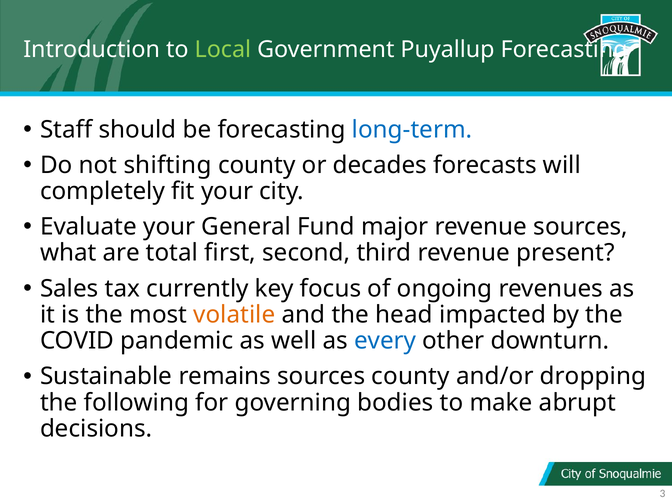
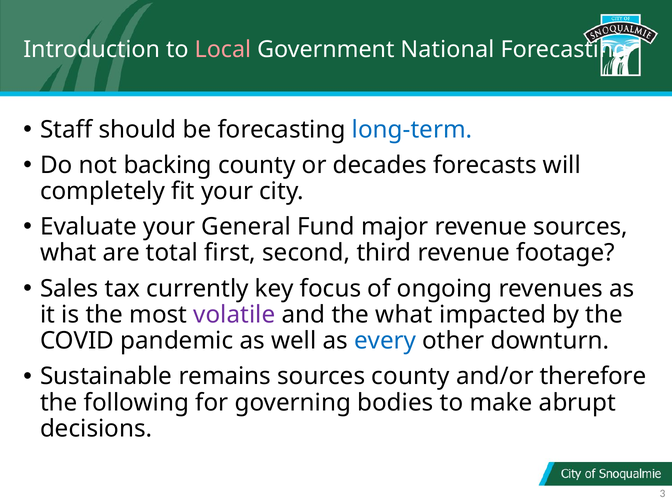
Local colour: light green -> pink
Puyallup: Puyallup -> National
shifting: shifting -> backing
present: present -> footage
volatile colour: orange -> purple
the head: head -> what
dropping: dropping -> therefore
